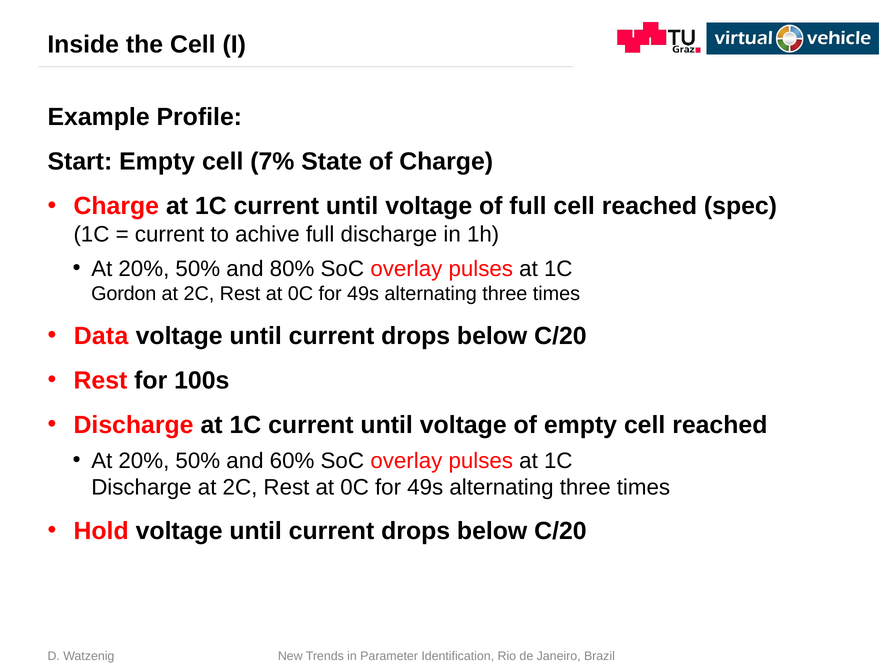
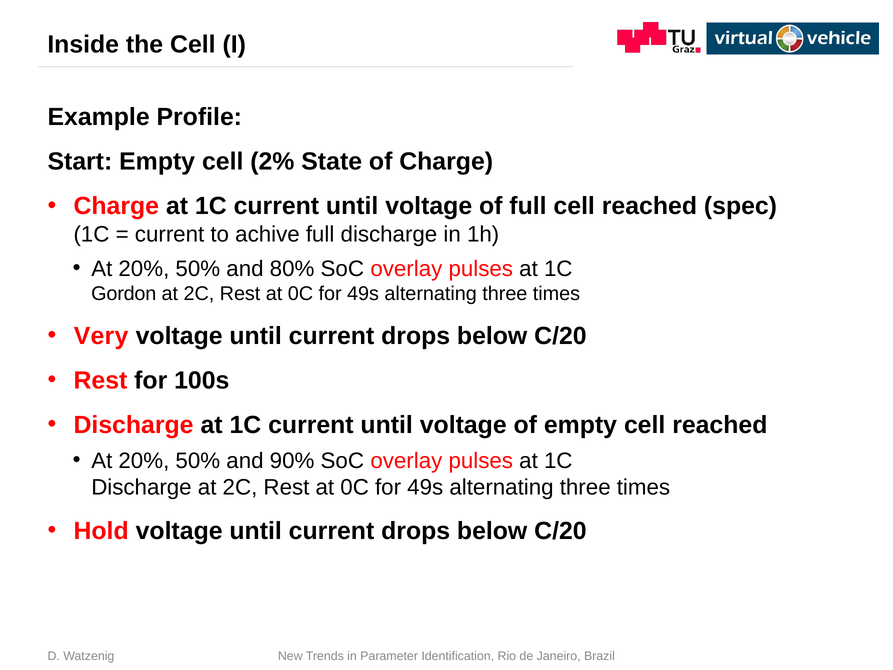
7%: 7% -> 2%
Data: Data -> Very
60%: 60% -> 90%
